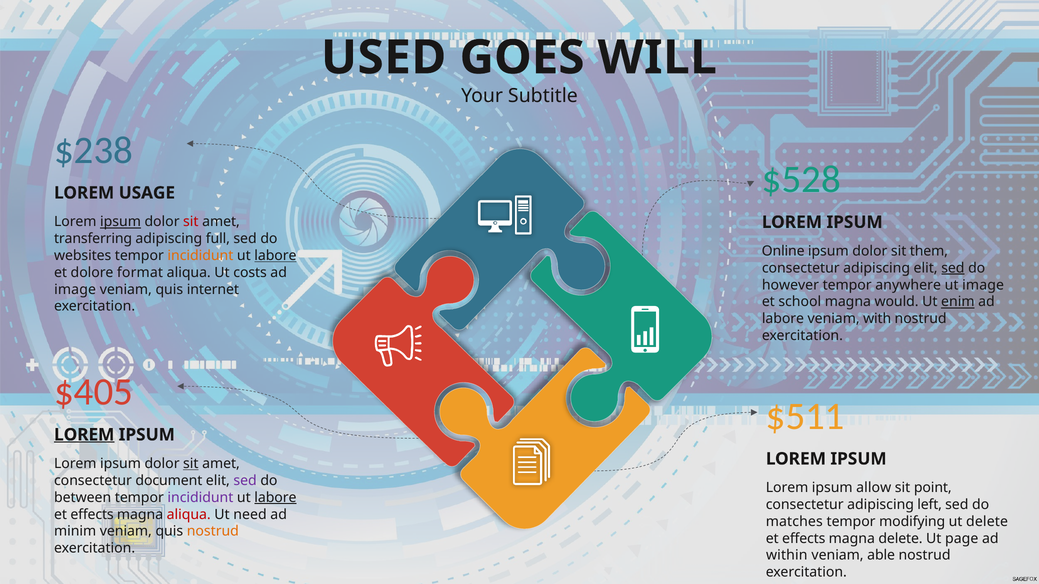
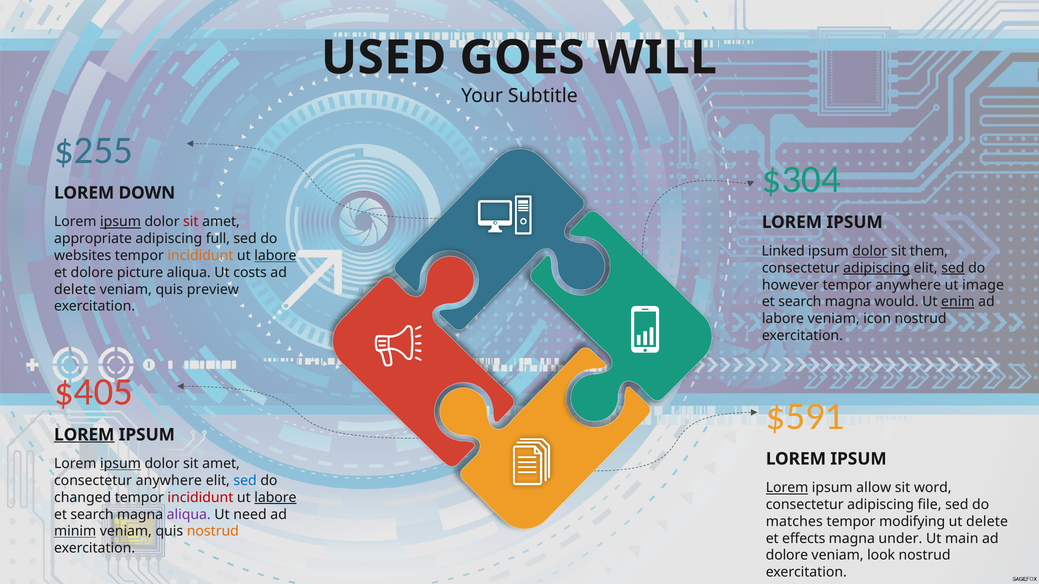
$238: $238 -> $255
$528: $528 -> $304
USAGE: USAGE -> DOWN
transferring: transferring -> appropriate
Online: Online -> Linked
dolor at (870, 251) underline: none -> present
adipiscing at (877, 268) underline: none -> present
format: format -> picture
image at (75, 290): image -> delete
internet: internet -> preview
school at (800, 302): school -> search
with: with -> icon
$511: $511 -> $591
ipsum at (121, 464) underline: none -> present
sit at (191, 464) underline: present -> none
consectetur document: document -> anywhere
sed at (245, 481) colour: purple -> blue
Lorem at (787, 488) underline: none -> present
point: point -> word
between: between -> changed
incididunt at (200, 498) colour: purple -> red
left: left -> file
effects at (92, 515): effects -> search
aliqua at (189, 515) colour: red -> purple
minim underline: none -> present
magna delete: delete -> under
page: page -> main
within at (787, 556): within -> dolore
able: able -> look
